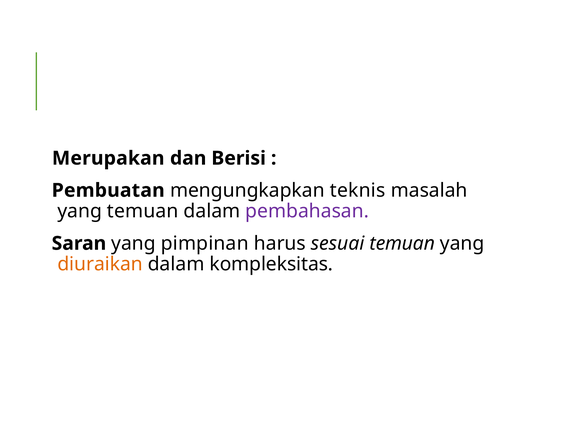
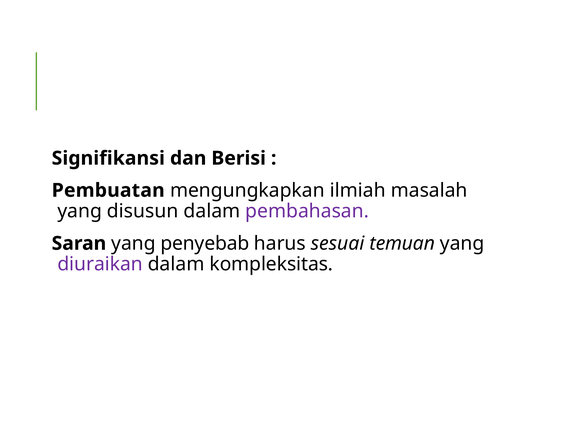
Merupakan: Merupakan -> Signifikansi
teknis: teknis -> ilmiah
yang temuan: temuan -> disusun
pimpinan: pimpinan -> penyebab
diuraikan colour: orange -> purple
